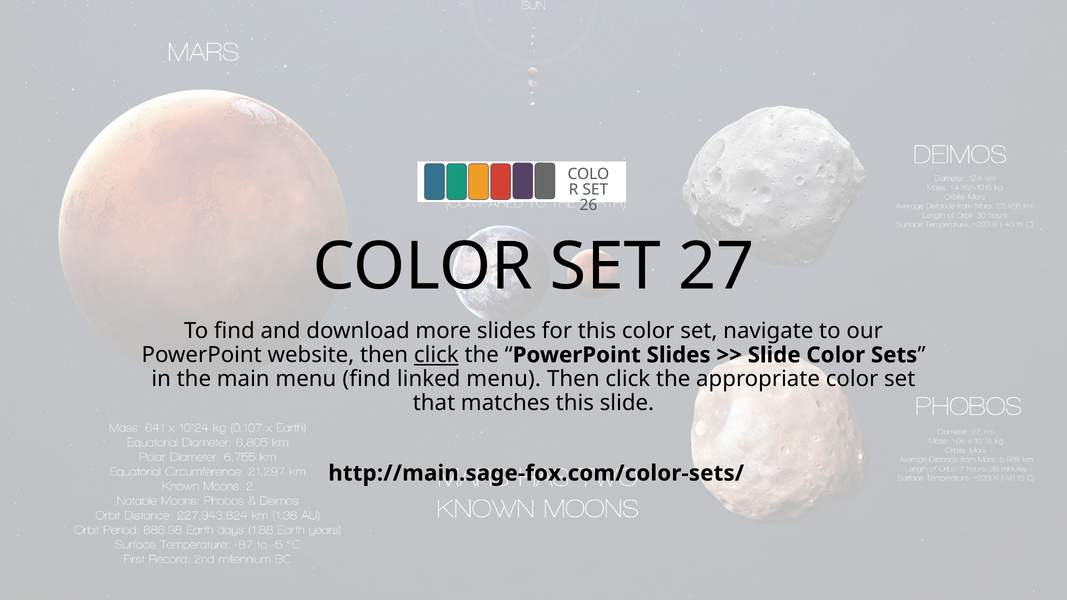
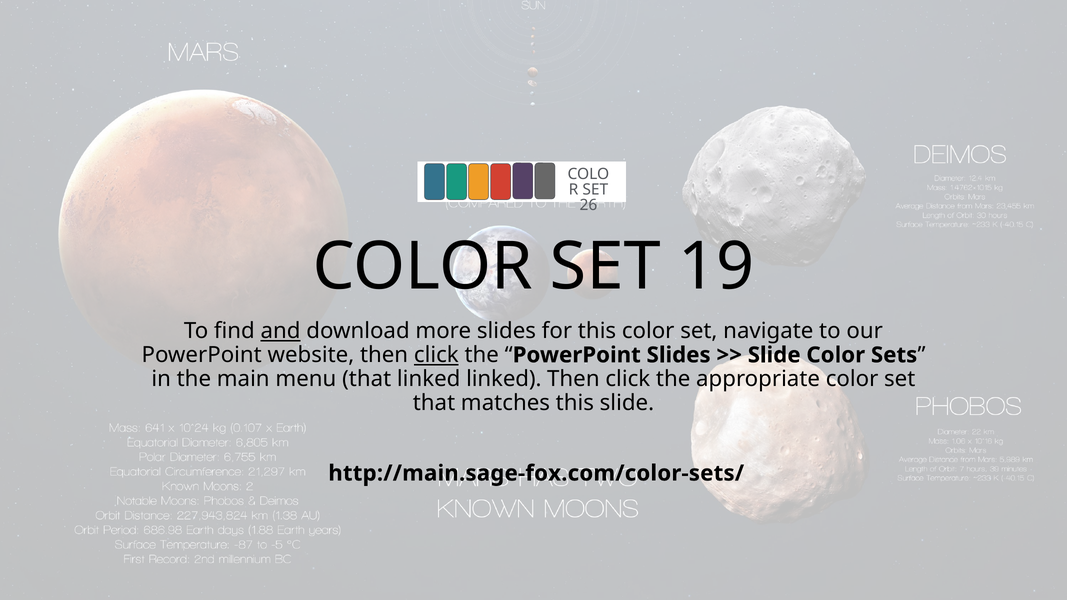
27: 27 -> 19
and underline: none -> present
menu find: find -> that
linked menu: menu -> linked
